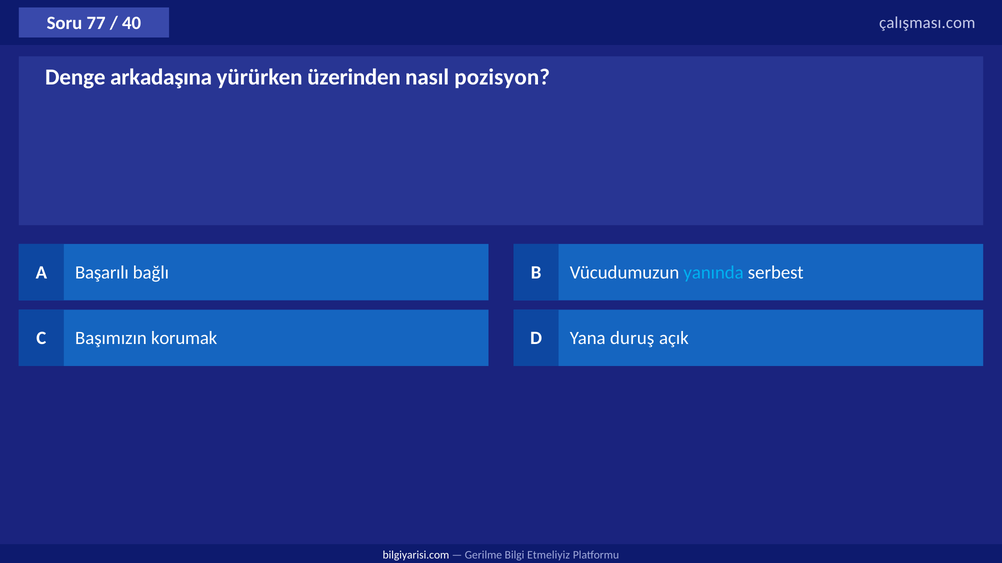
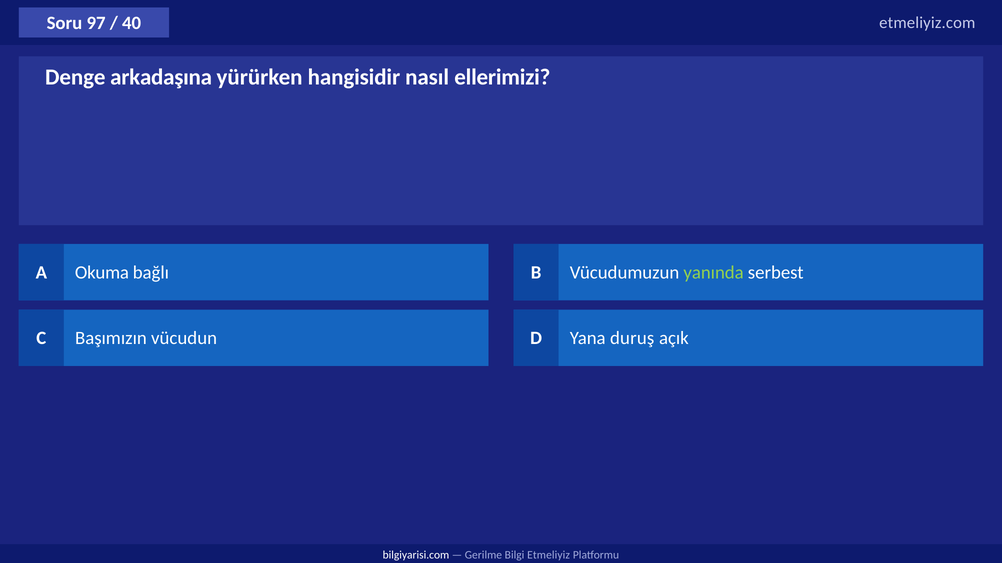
77: 77 -> 97
çalışması.com: çalışması.com -> etmeliyiz.com
üzerinden: üzerinden -> hangisidir
pozisyon: pozisyon -> ellerimizi
Başarılı: Başarılı -> Okuma
yanında colour: light blue -> light green
korumak: korumak -> vücudun
